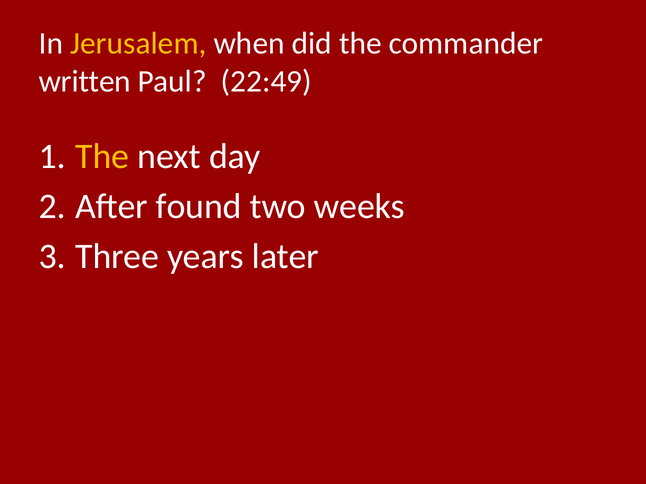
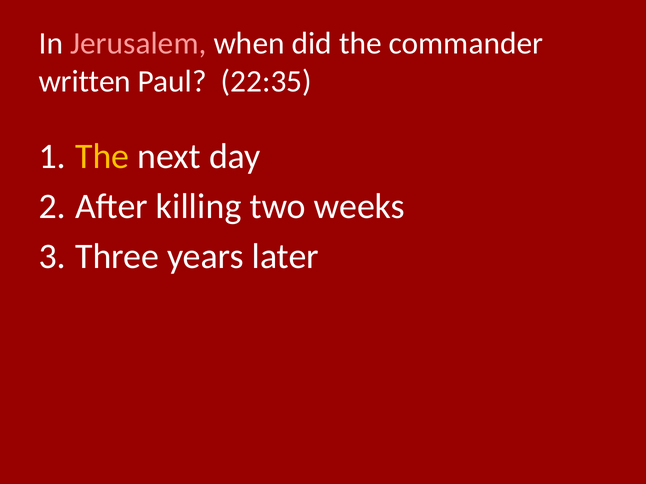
Jerusalem colour: yellow -> pink
22:49: 22:49 -> 22:35
found: found -> killing
